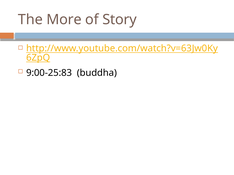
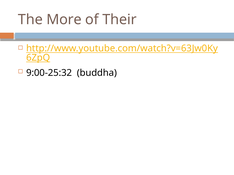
Story: Story -> Their
9:00-25:83: 9:00-25:83 -> 9:00-25:32
